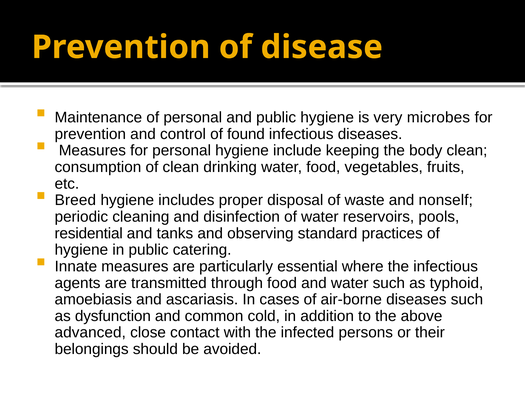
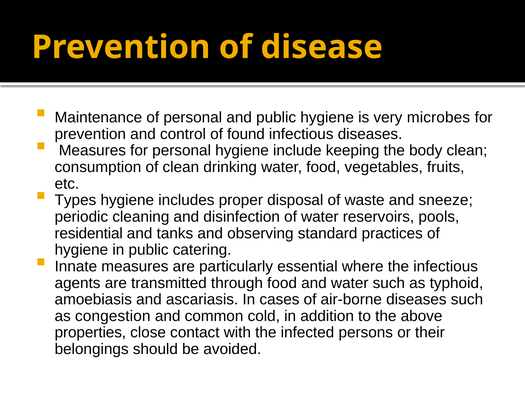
Breed: Breed -> Types
nonself: nonself -> sneeze
dysfunction: dysfunction -> congestion
advanced: advanced -> properties
